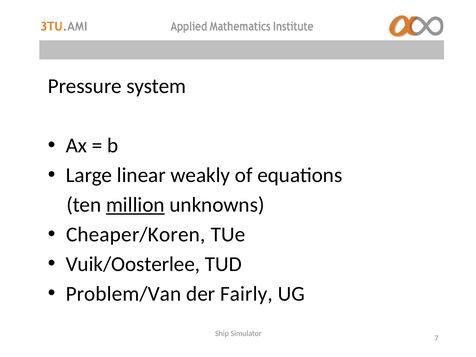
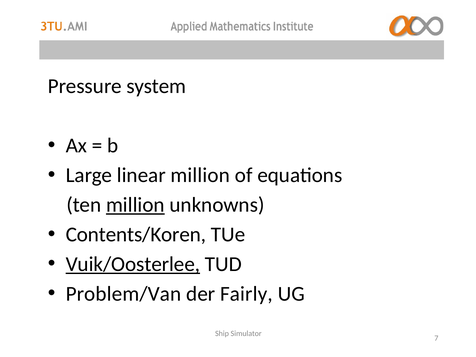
linear weakly: weakly -> million
Cheaper/Koren: Cheaper/Koren -> Contents/Koren
Vuik/Oosterlee underline: none -> present
